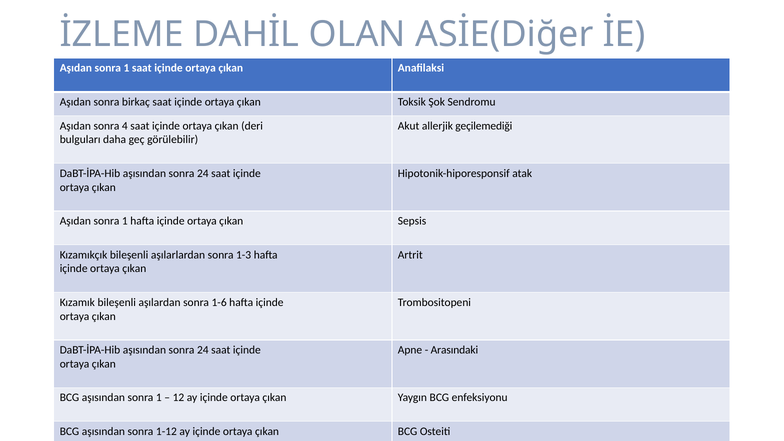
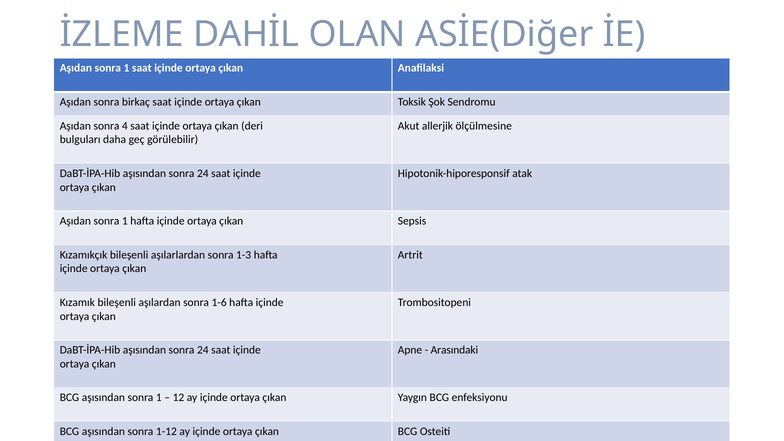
geçilemediği: geçilemediği -> ölçülmesine
